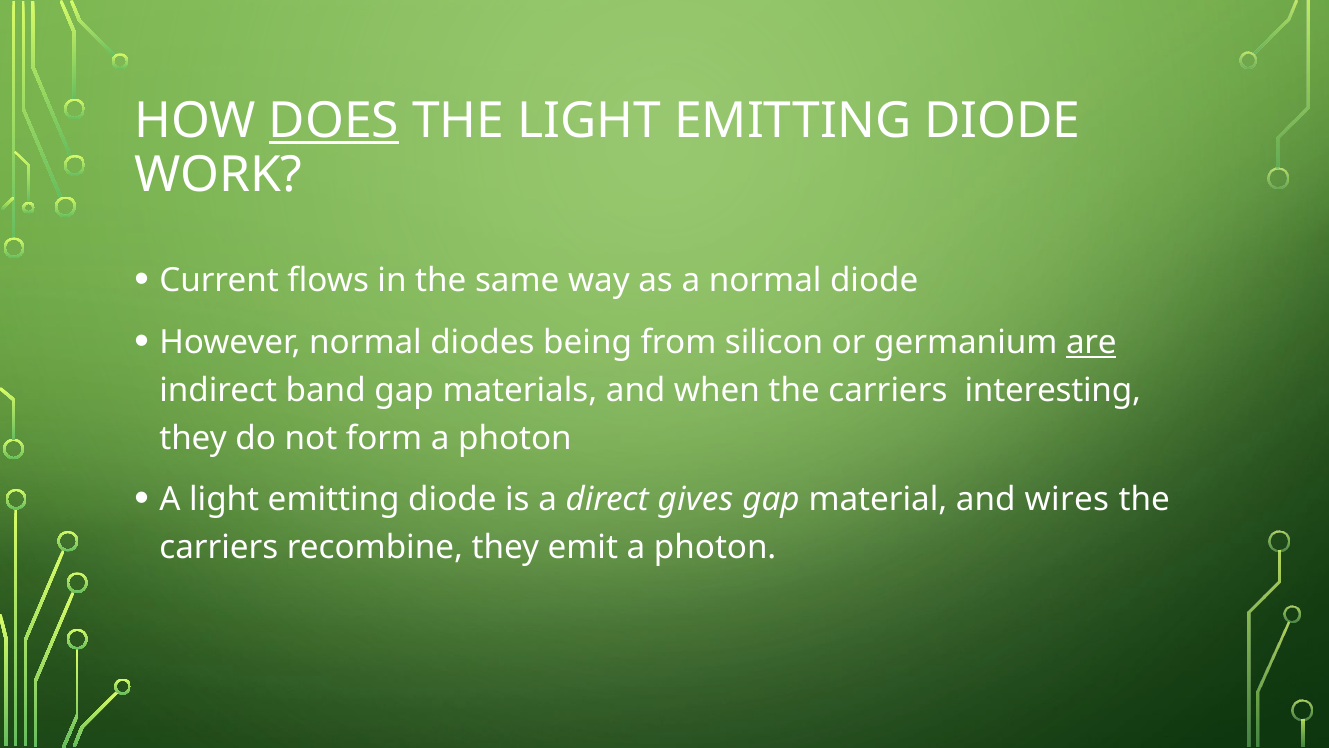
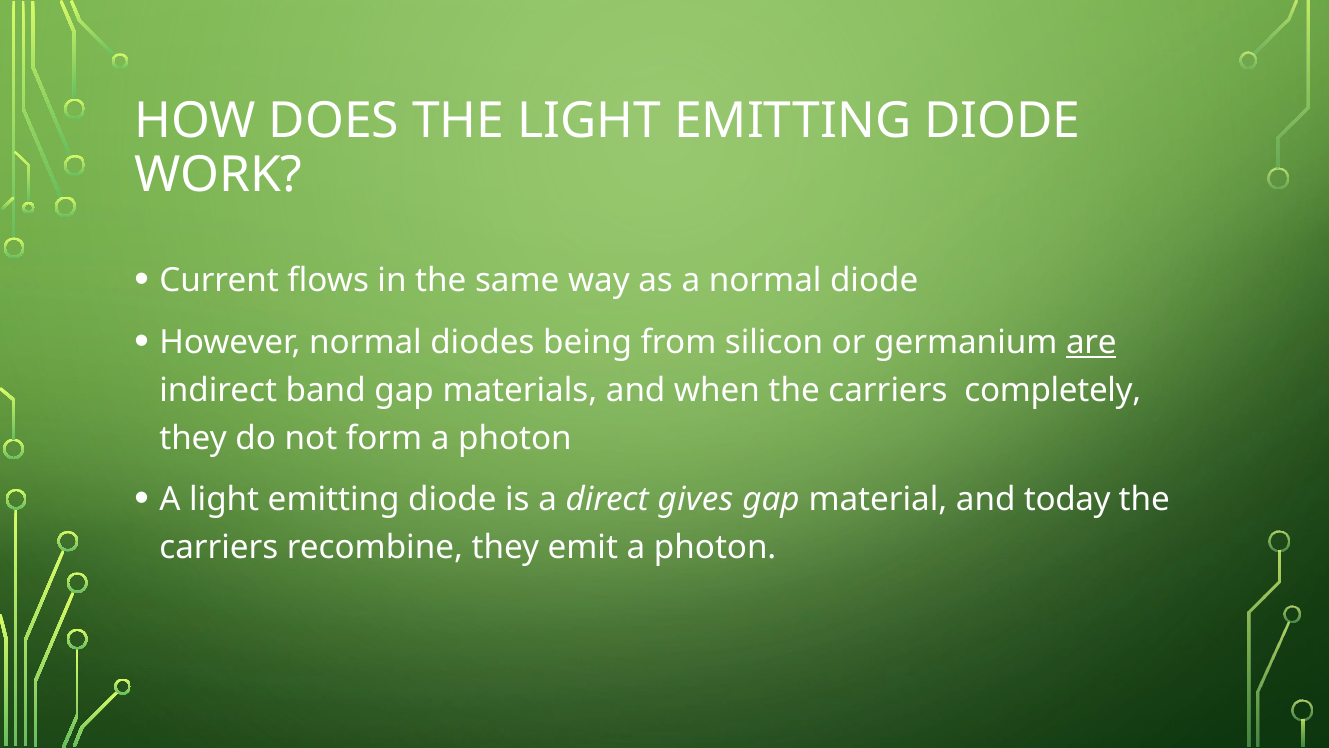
DOES underline: present -> none
interesting: interesting -> completely
wires: wires -> today
